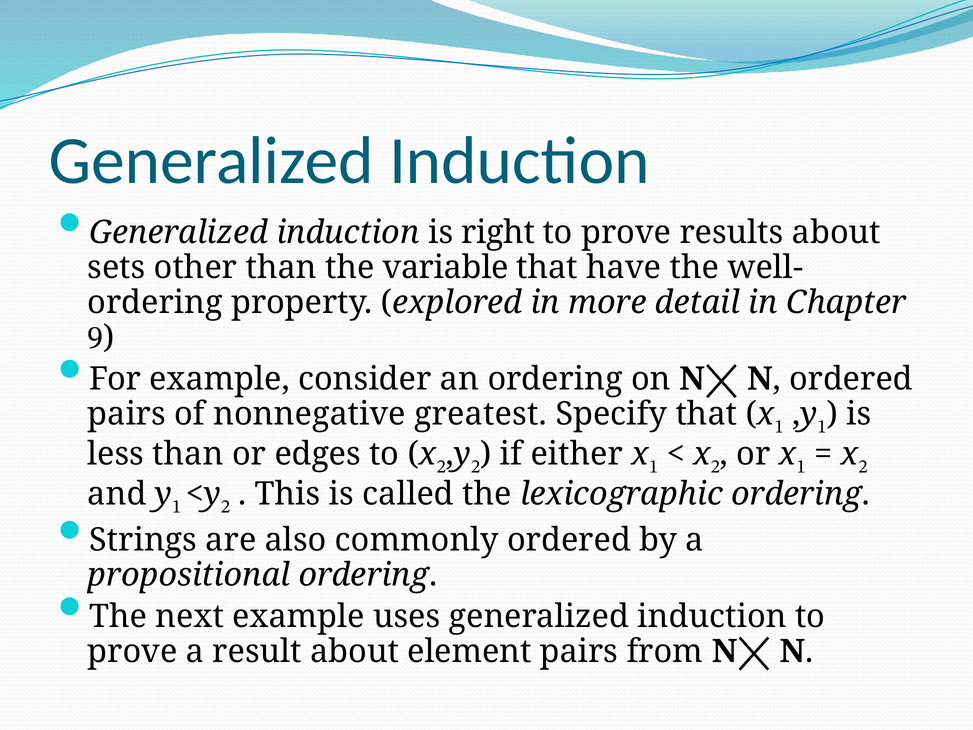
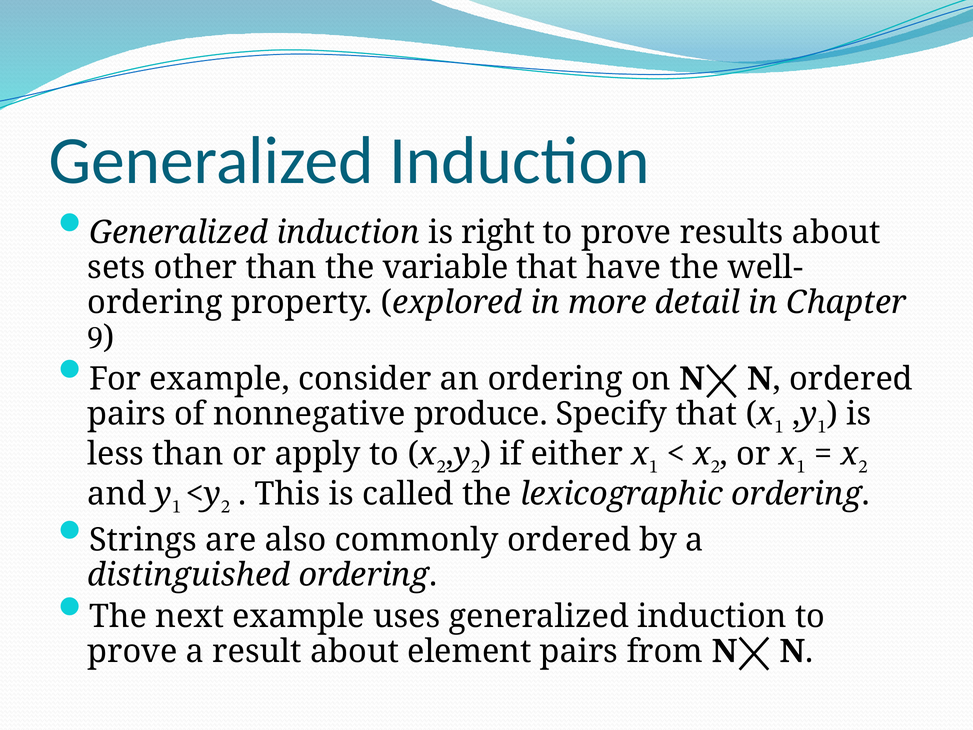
greatest: greatest -> produce
edges: edges -> apply
propositional: propositional -> distinguished
